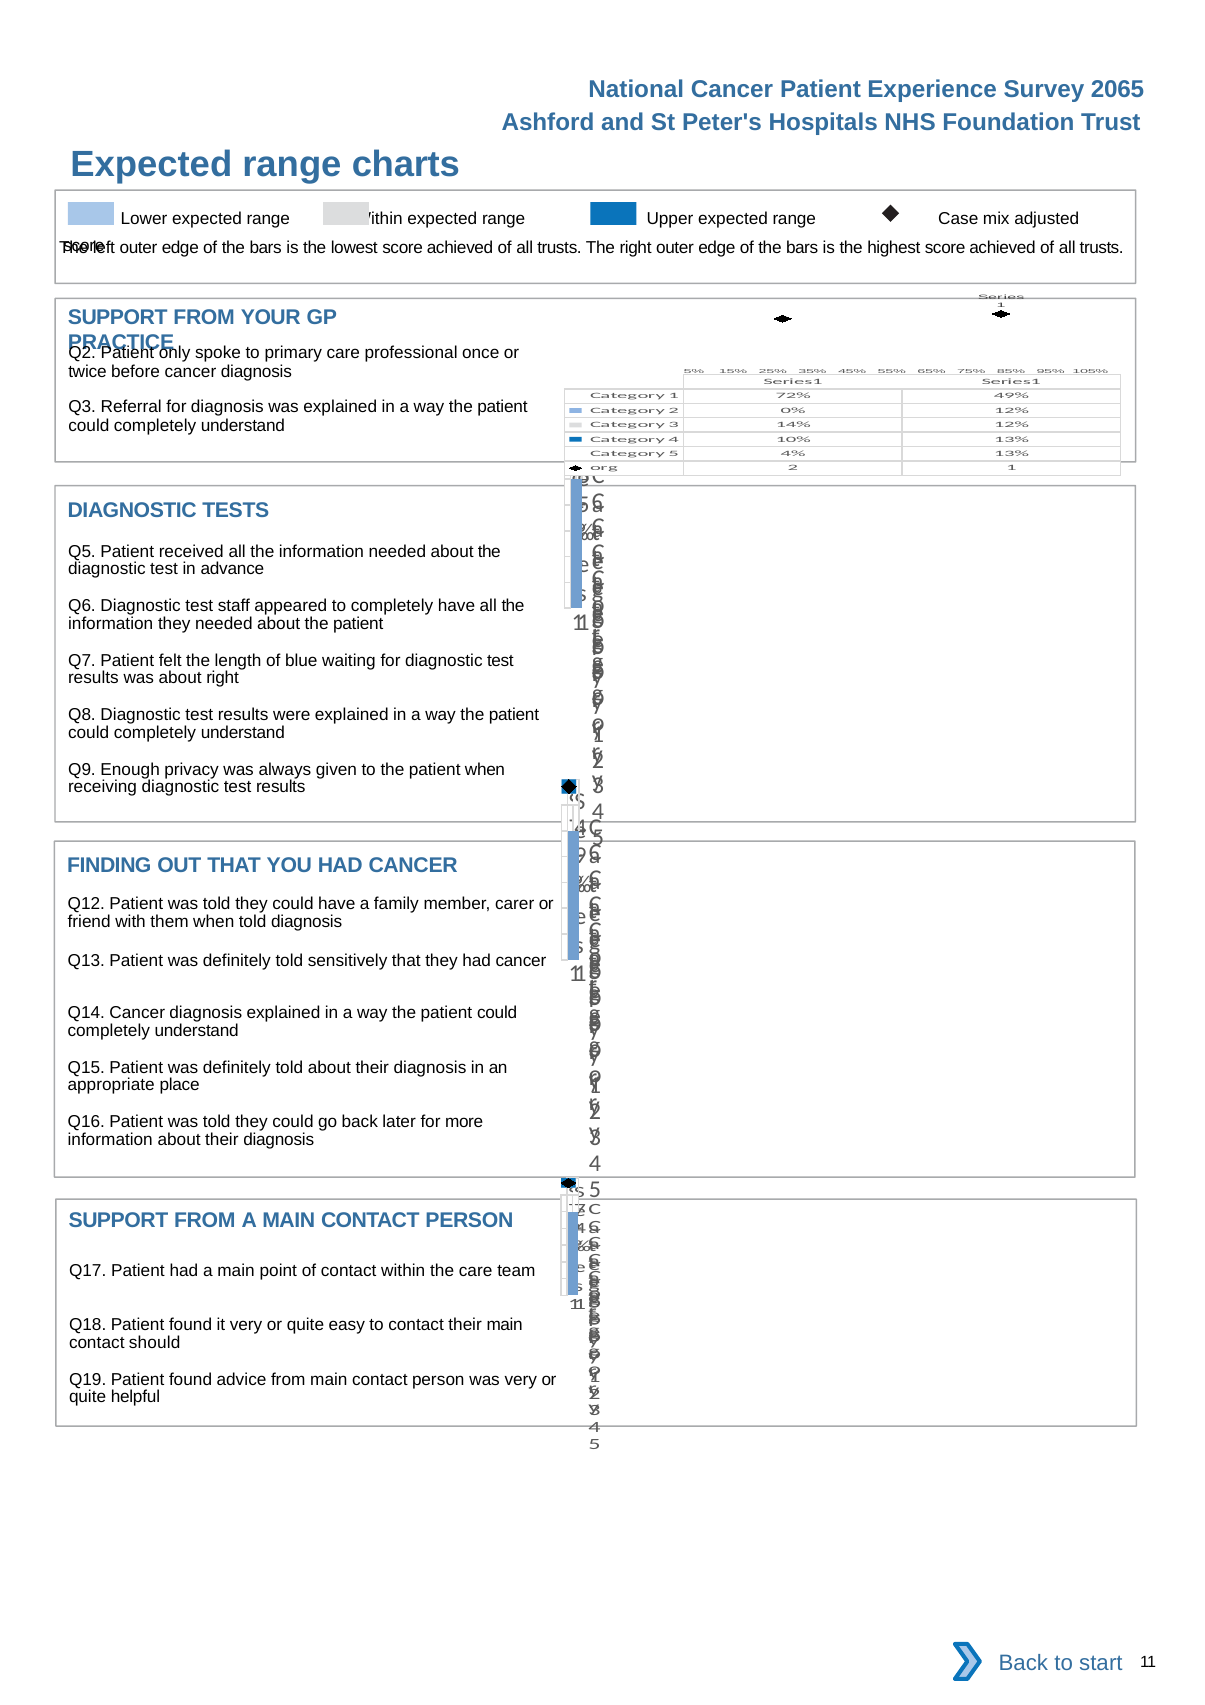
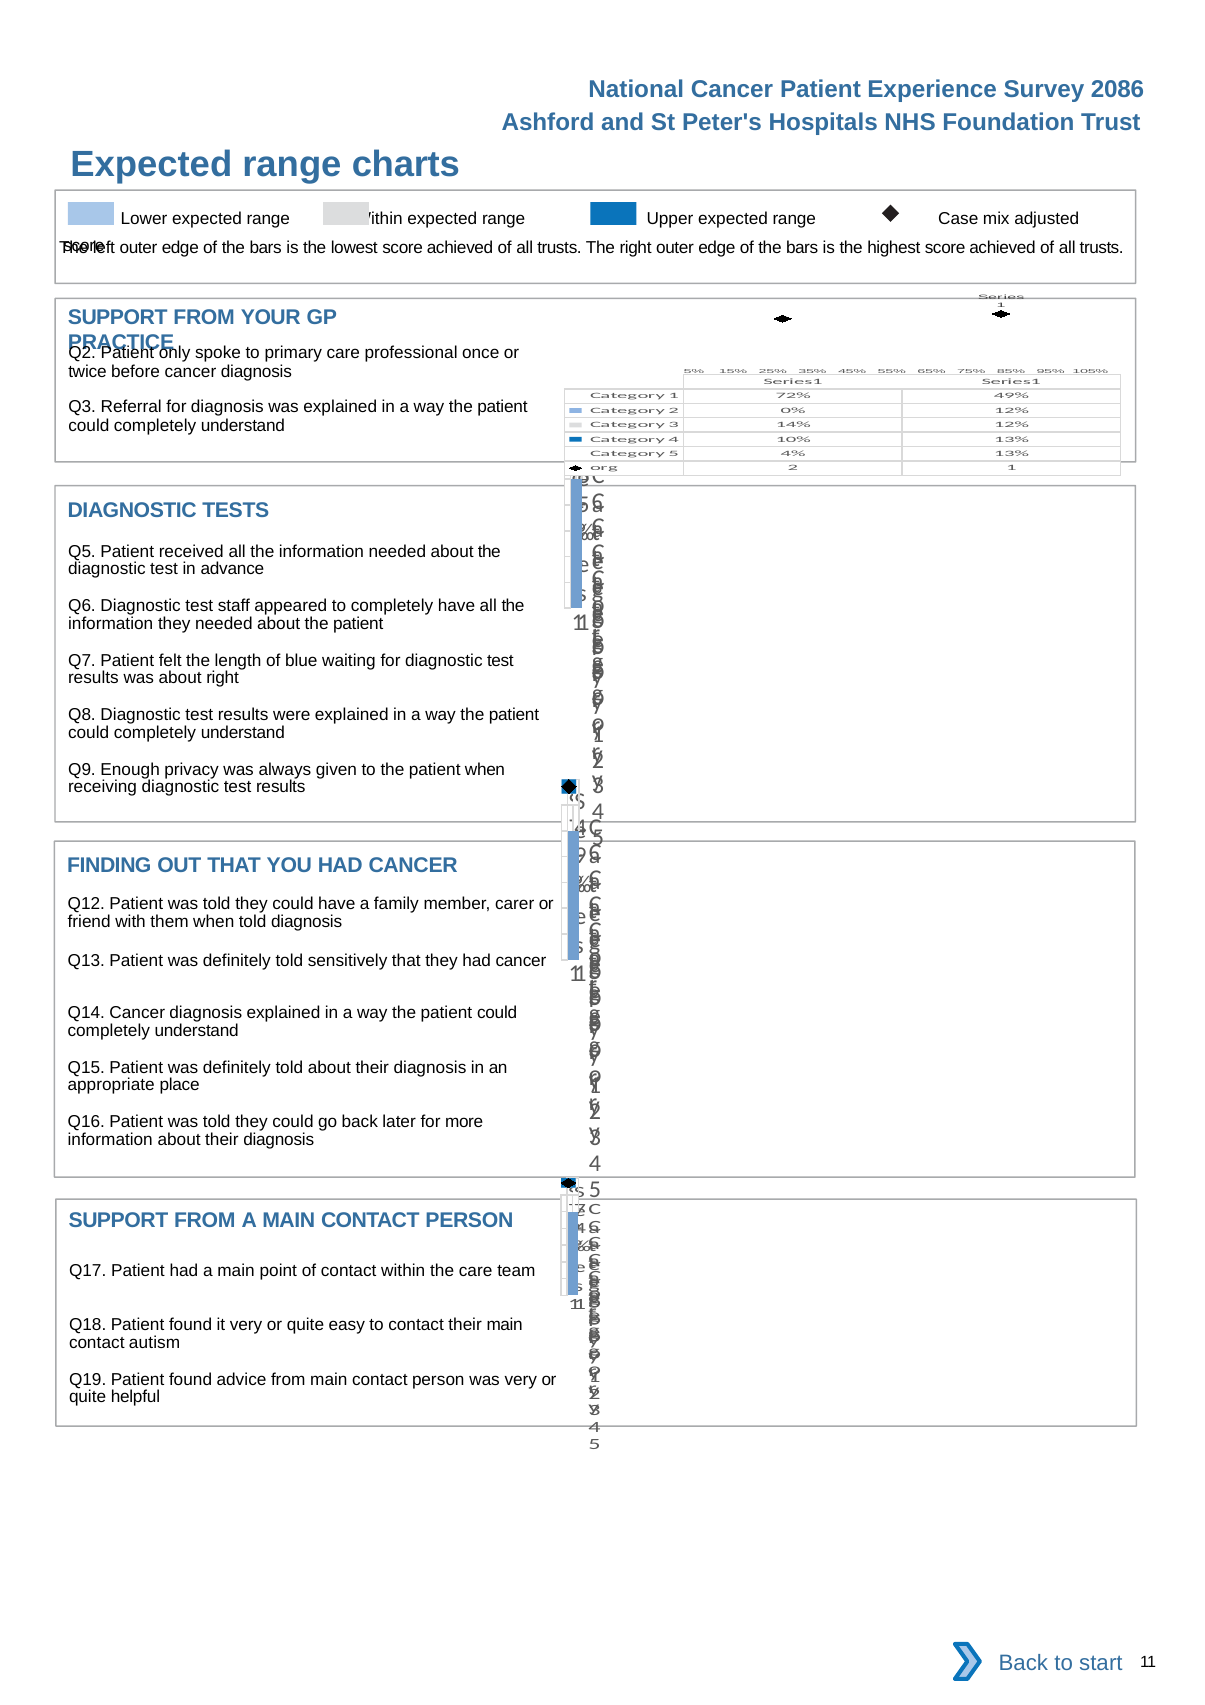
2065: 2065 -> 2086
should: should -> autism
